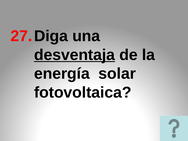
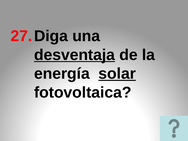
solar underline: none -> present
